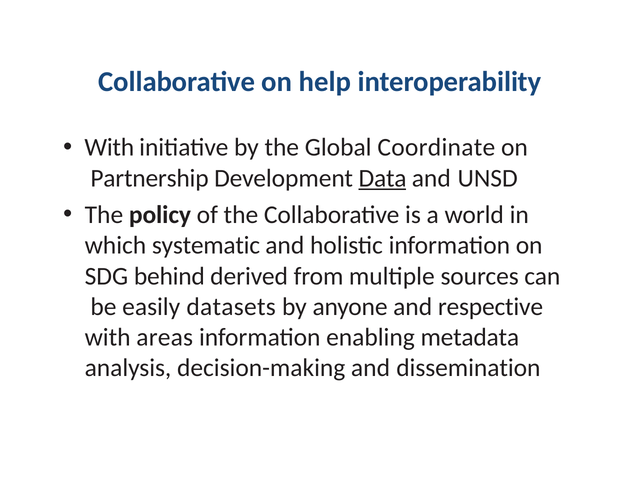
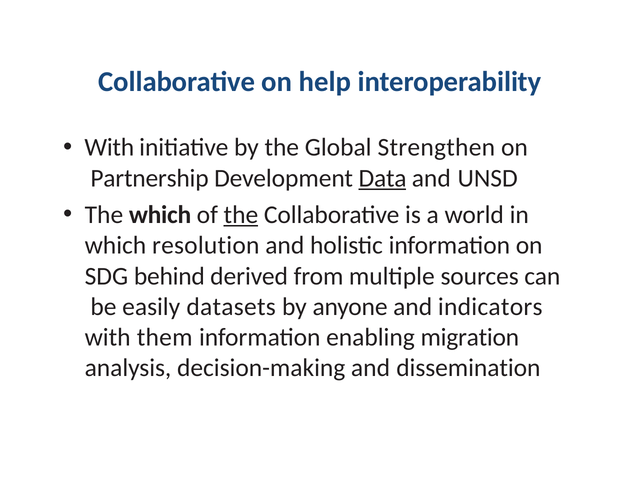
Coordinate: Coordinate -> Strengthen
The policy: policy -> which
the at (241, 215) underline: none -> present
systematic: systematic -> resolution
respective: respective -> indicators
areas: areas -> them
metadata: metadata -> migration
